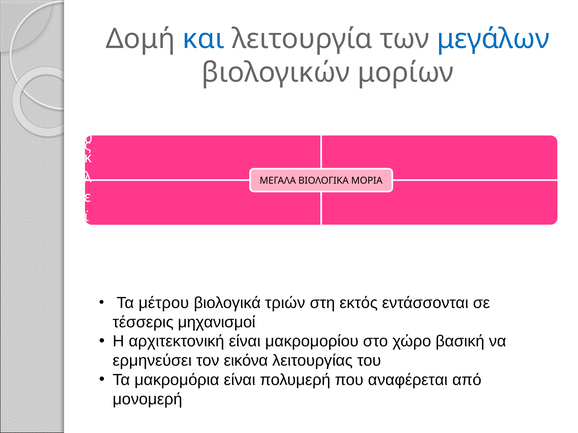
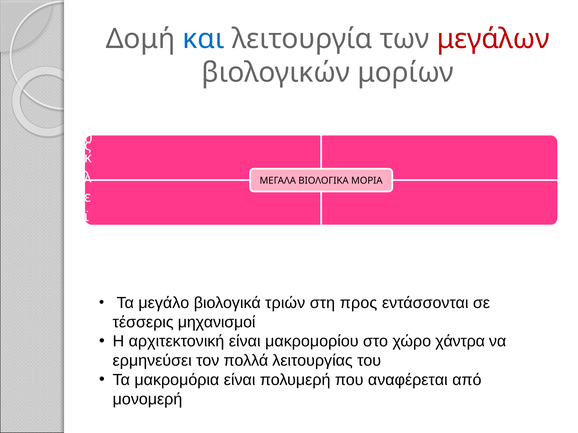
μεγάλων colour: blue -> red
μέτρου: μέτρου -> μεγάλο
εκτός: εκτός -> προς
βασική: βασική -> χάντρα
εικόνα: εικόνα -> πολλά
